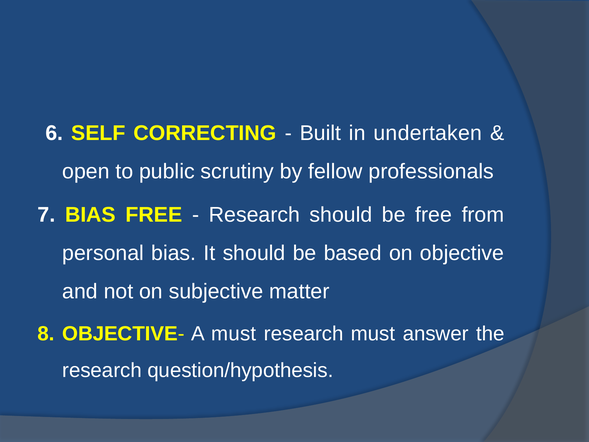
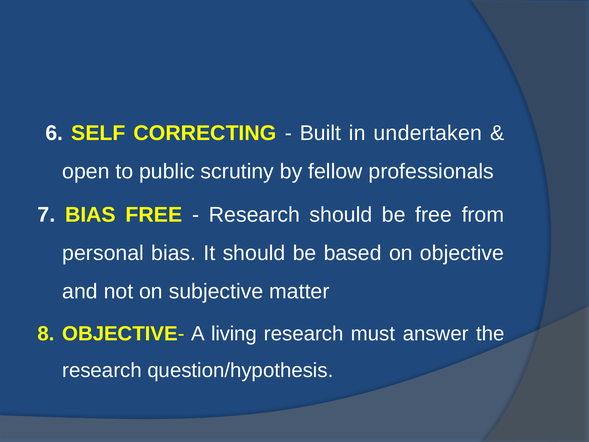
A must: must -> living
